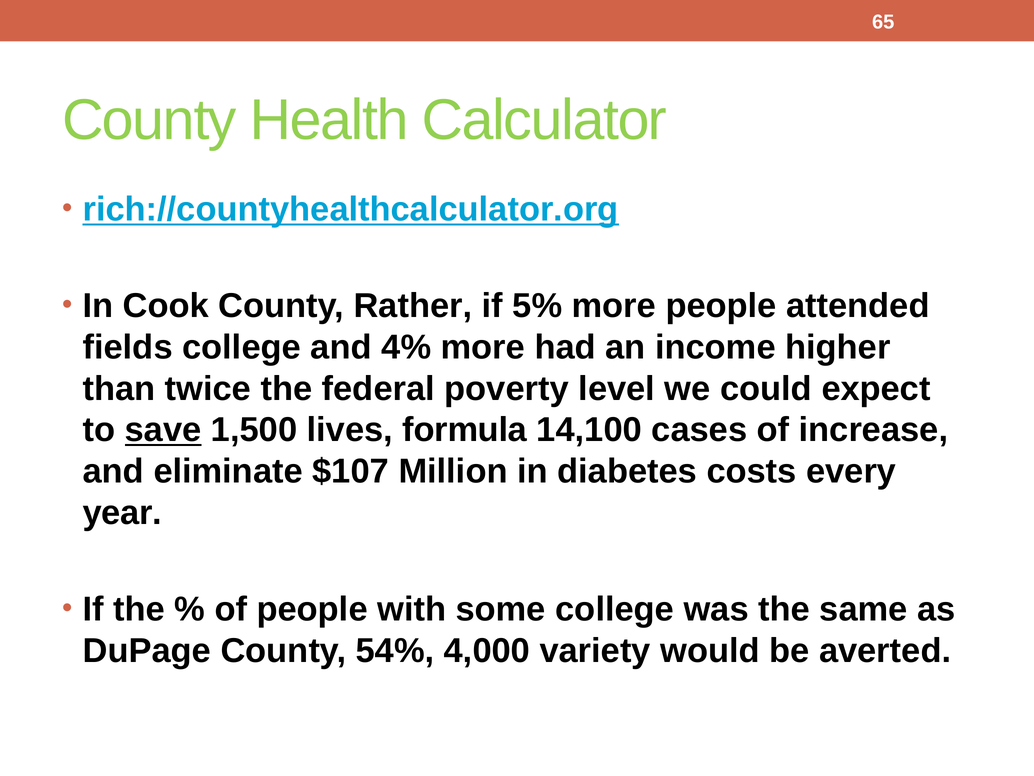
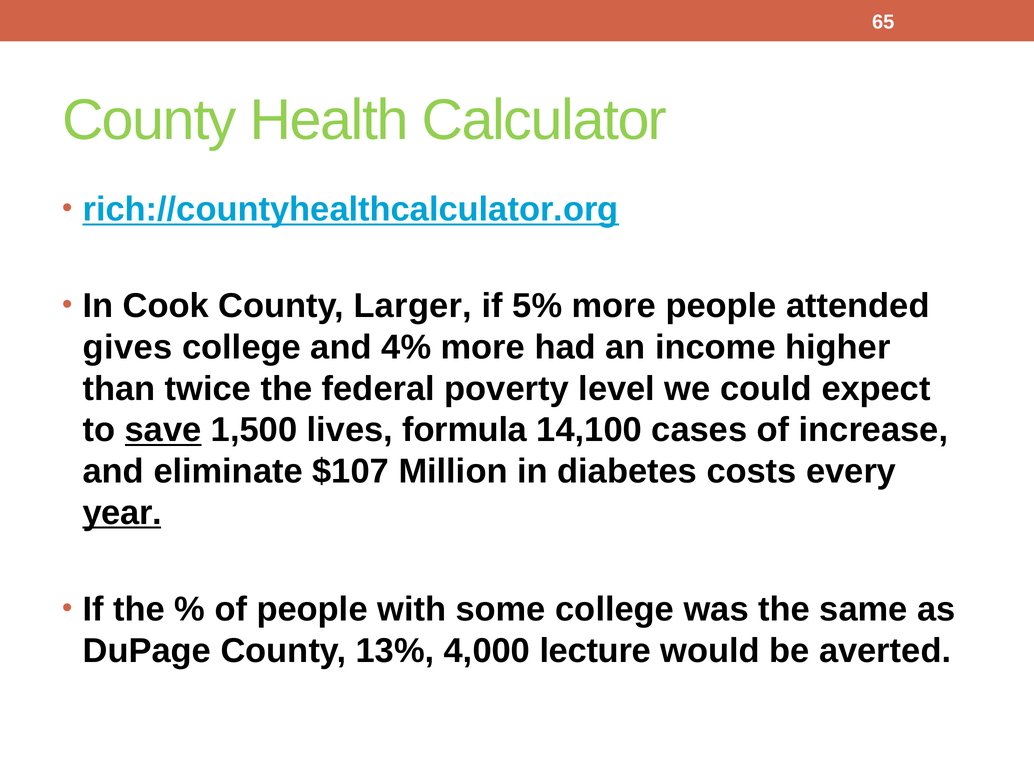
Rather: Rather -> Larger
fields: fields -> gives
year underline: none -> present
54%: 54% -> 13%
variety: variety -> lecture
